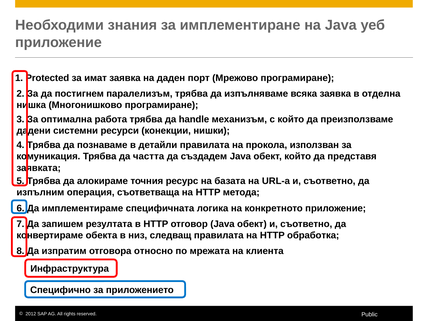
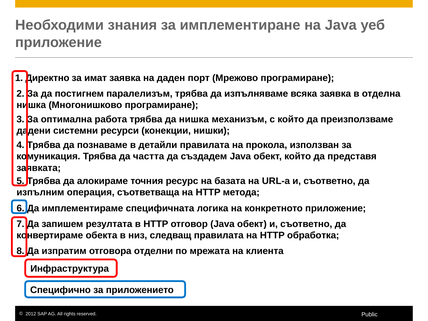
Protected: Protected -> Директно
да handle: handle -> нишка
относно: относно -> отделни
